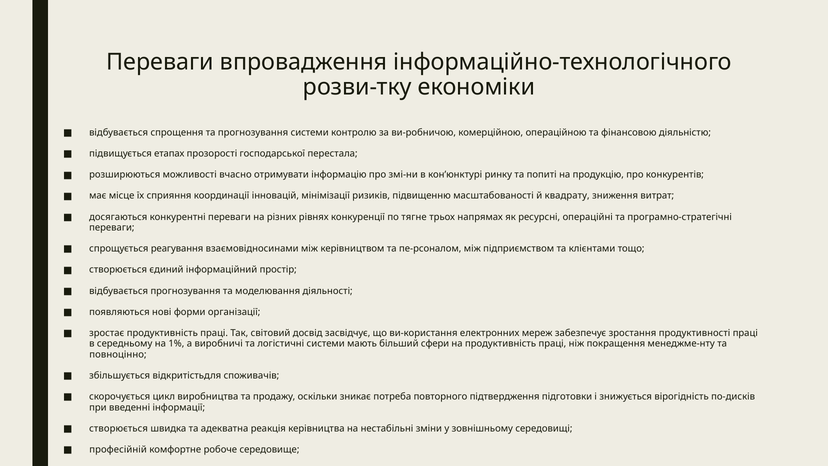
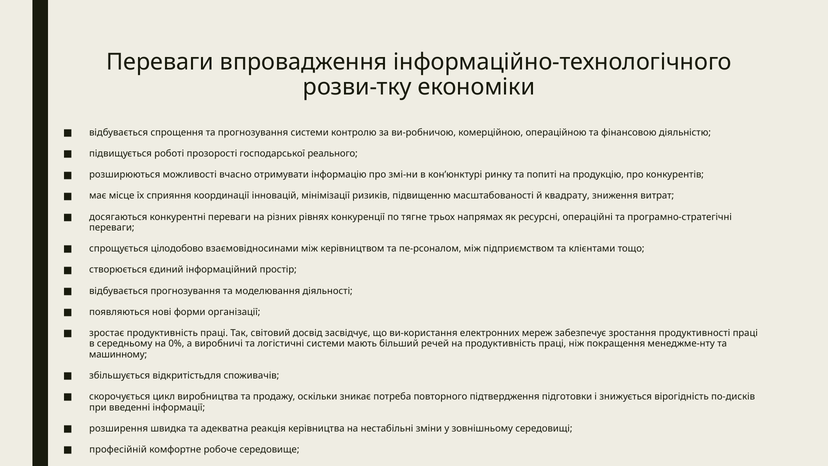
етапах: етапах -> роботі
перестала: перестала -> реального
реагування: реагування -> цілодобово
1%: 1% -> 0%
сфери: сфери -> речей
повноцінно: повноцінно -> машинному
створюється at (119, 428): створюється -> розширення
